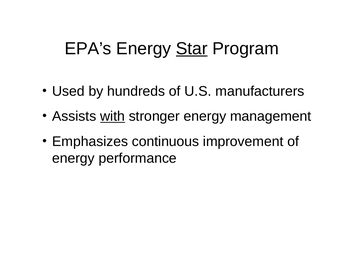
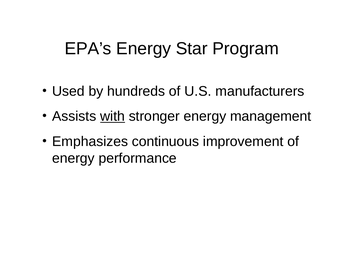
Star underline: present -> none
